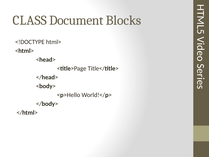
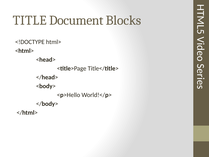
CLASS: CLASS -> TITLE
